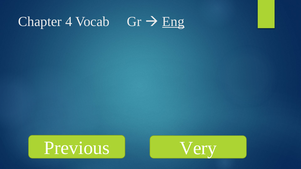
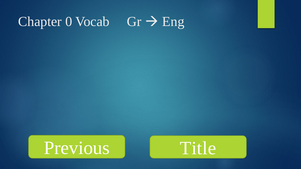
4: 4 -> 0
Eng underline: present -> none
Very: Very -> Title
